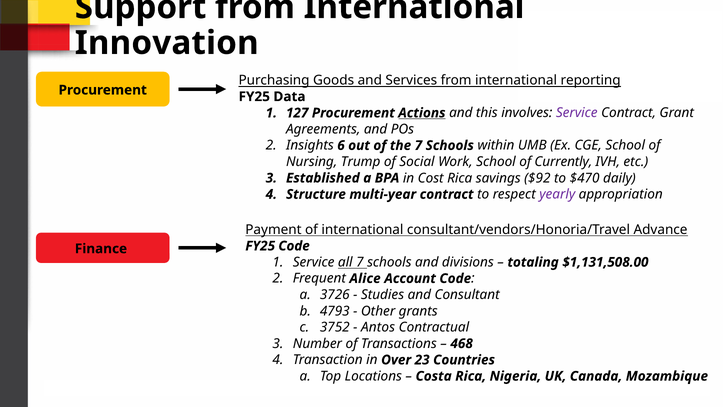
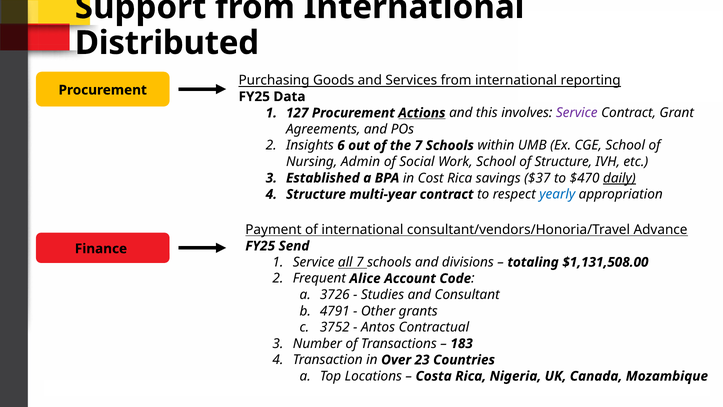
Innovation: Innovation -> Distributed
Trump: Trump -> Admin
of Currently: Currently -> Structure
$92: $92 -> $37
daily underline: none -> present
yearly colour: purple -> blue
FY25 Code: Code -> Send
4793: 4793 -> 4791
468: 468 -> 183
